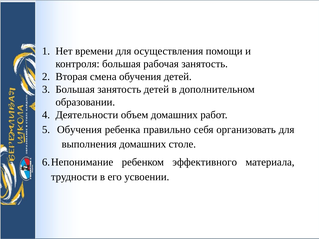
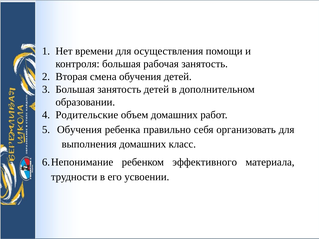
Деятельности: Деятельности -> Родительские
столе: столе -> класс
